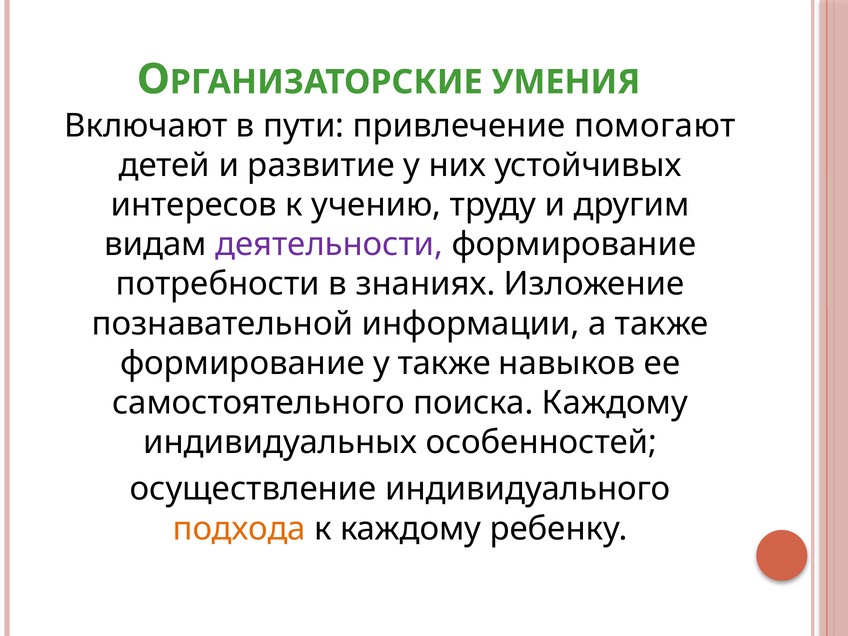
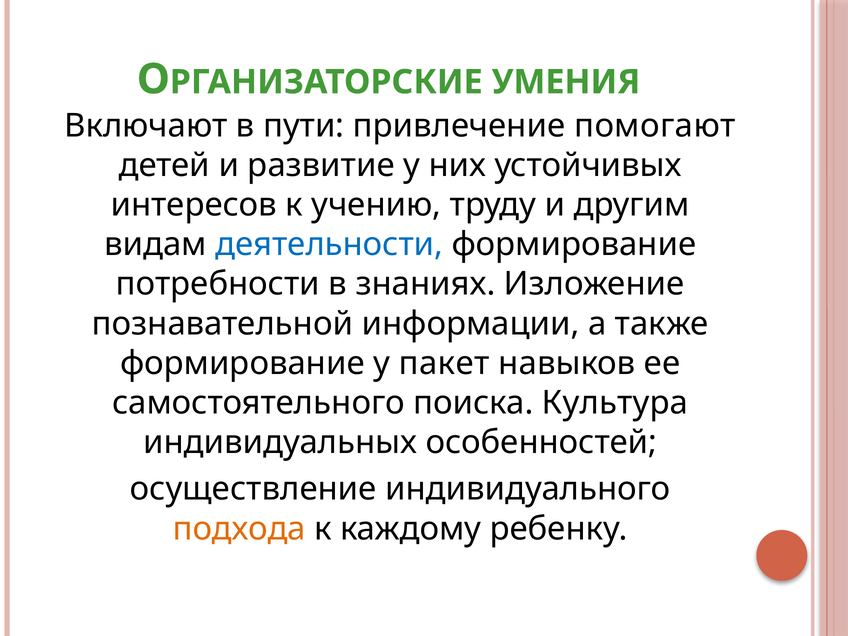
деятельности colour: purple -> blue
у также: также -> пакет
поиска Каждому: Каждому -> Культура
